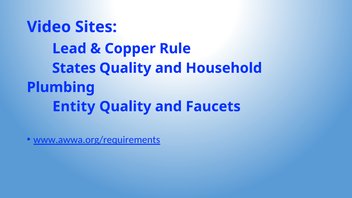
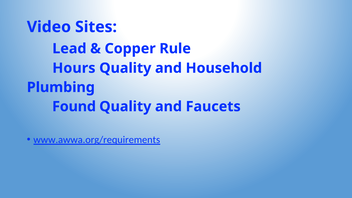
States: States -> Hours
Entity: Entity -> Found
